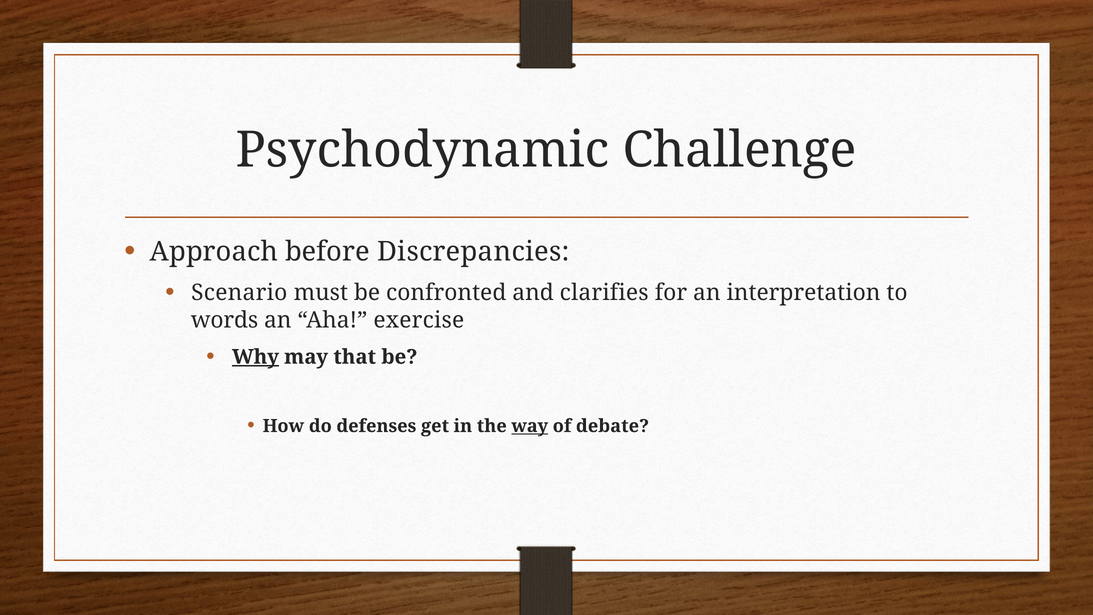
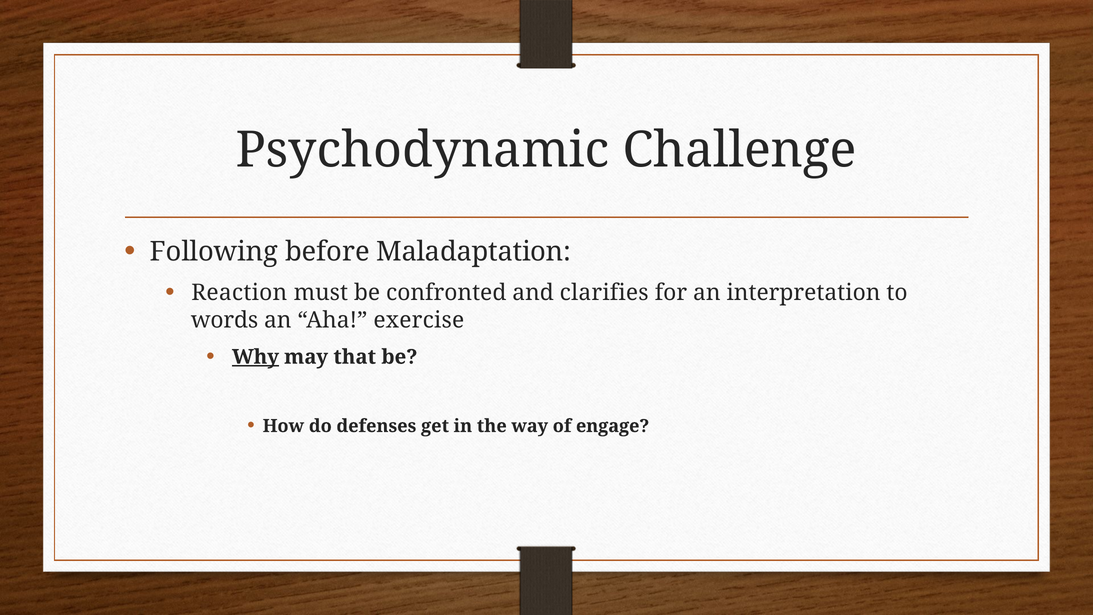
Approach: Approach -> Following
Discrepancies: Discrepancies -> Maladaptation
Scenario: Scenario -> Reaction
way underline: present -> none
debate: debate -> engage
